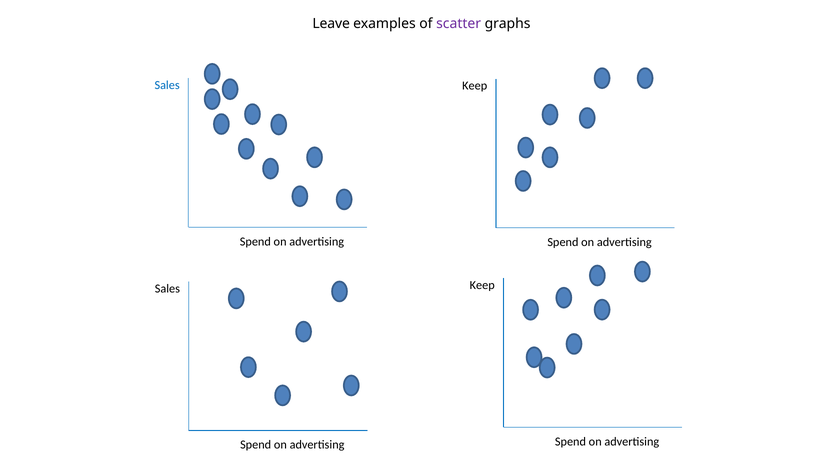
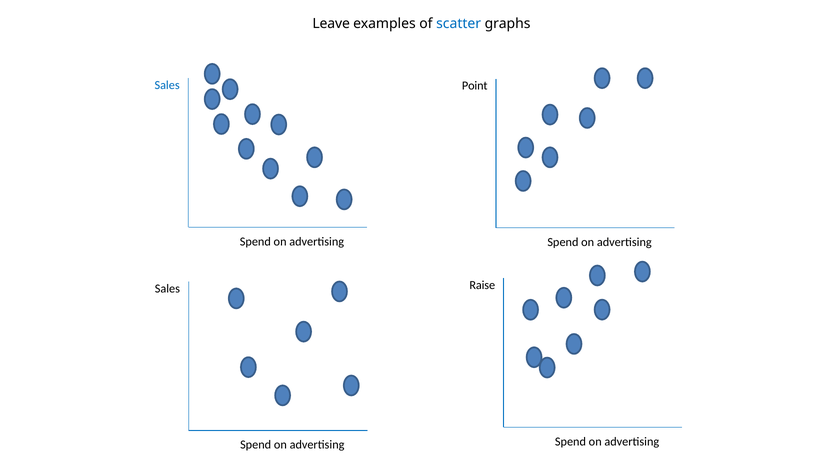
scatter colour: purple -> blue
Keep at (475, 86): Keep -> Point
Keep at (482, 285): Keep -> Raise
